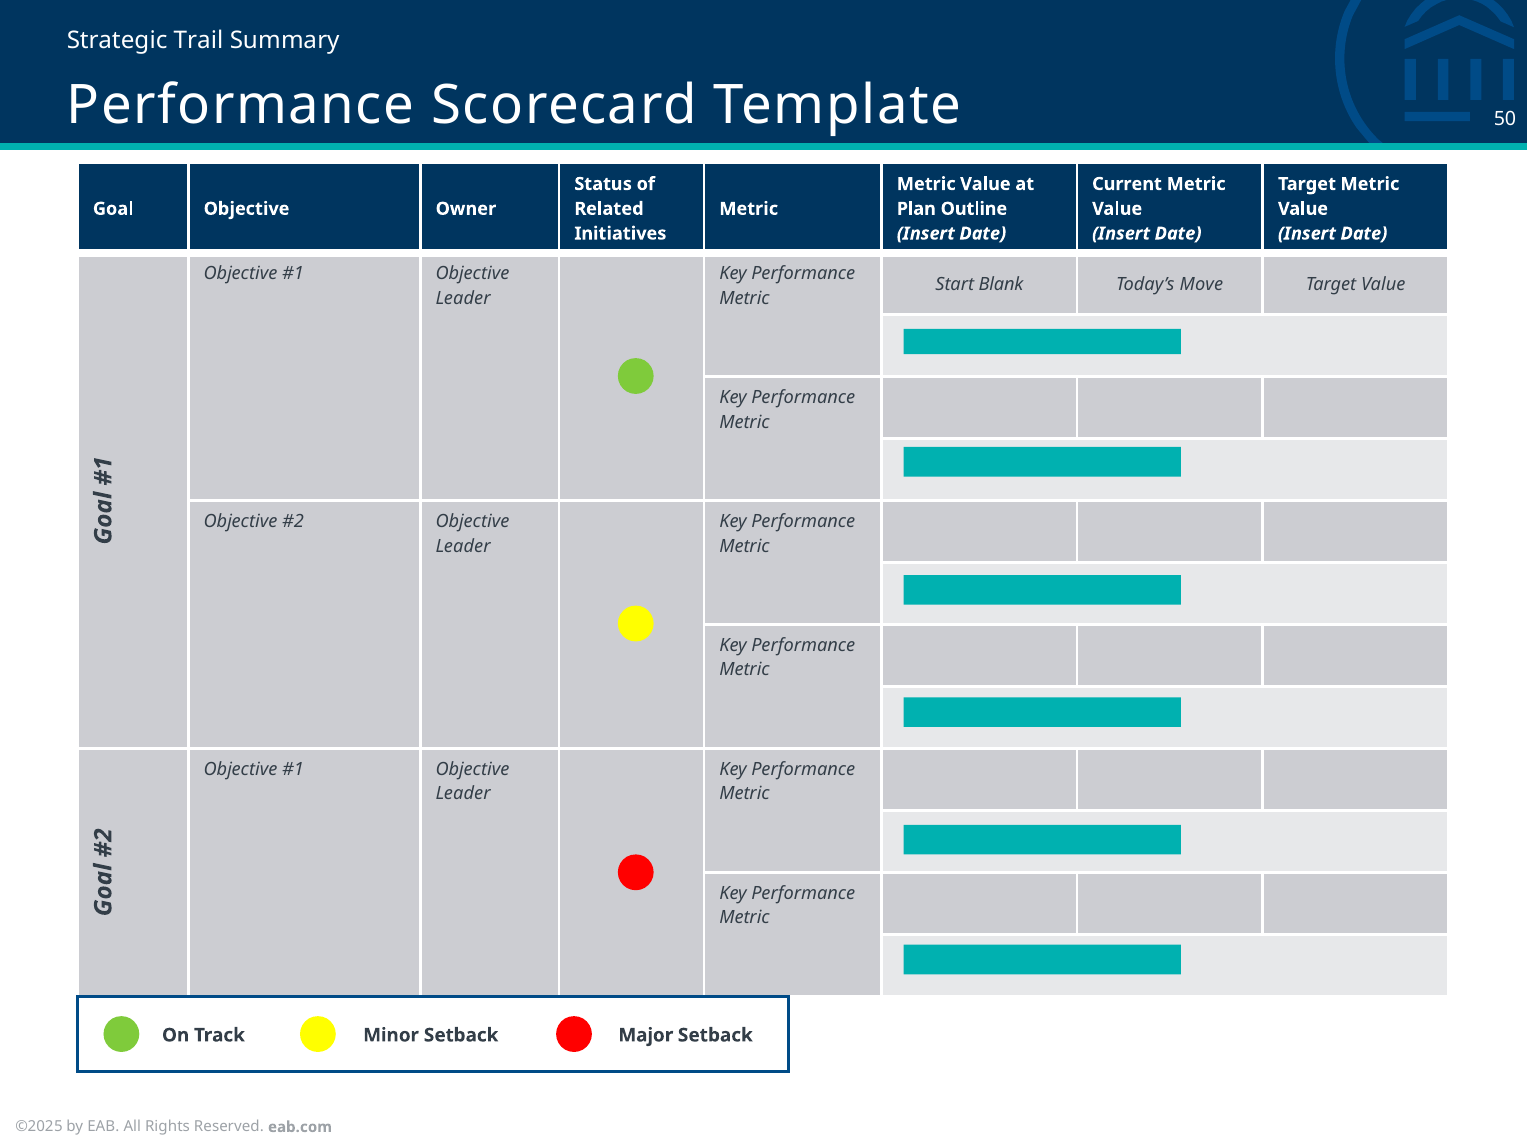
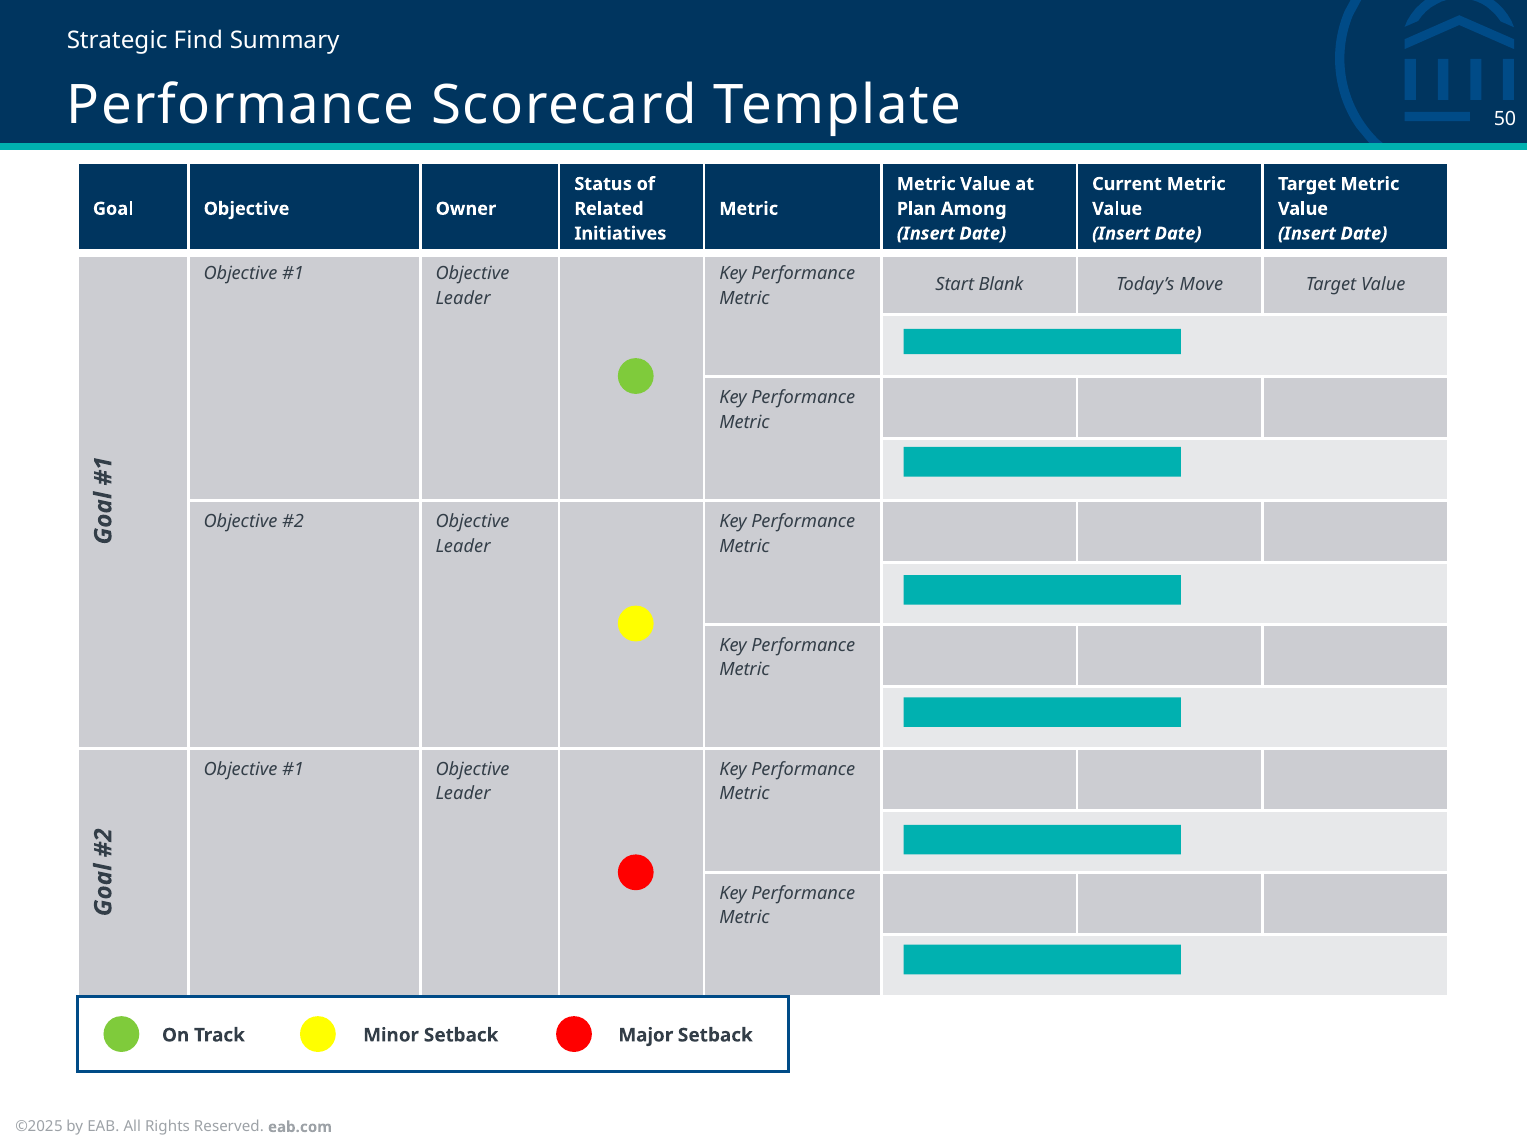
Trail: Trail -> Find
Outline: Outline -> Among
